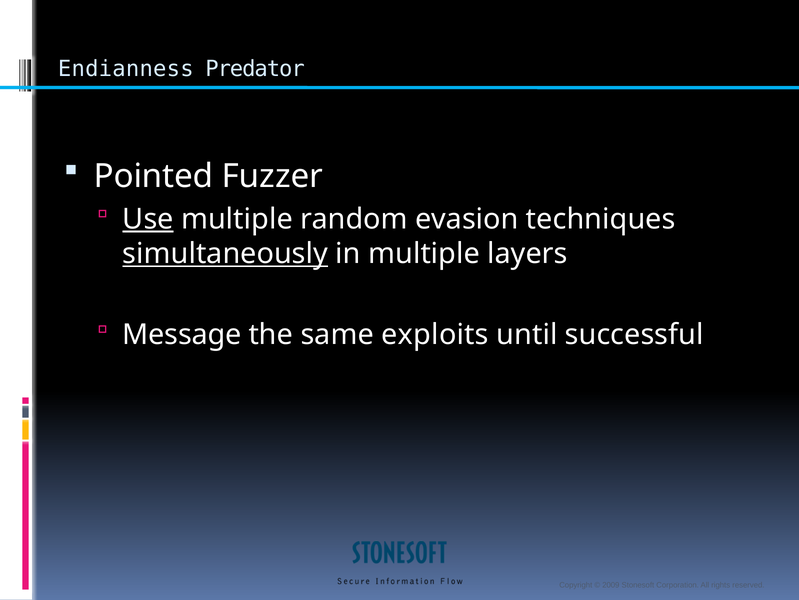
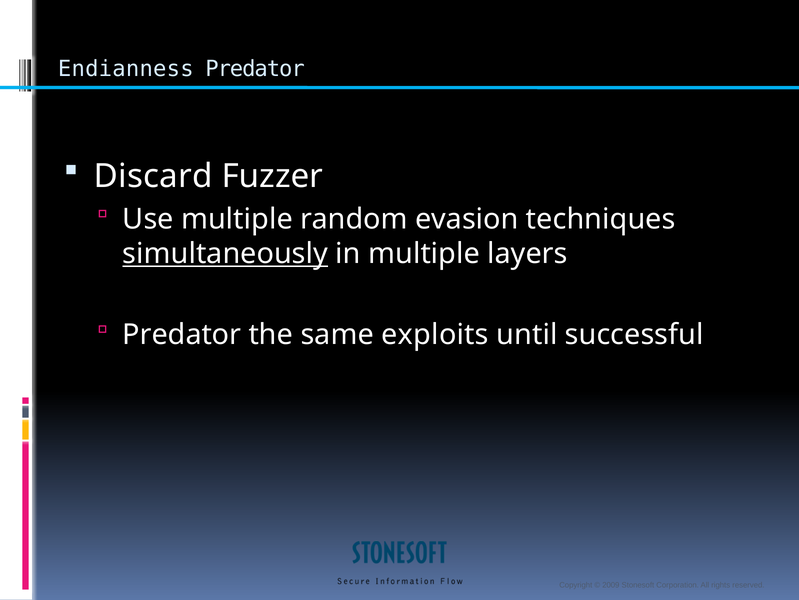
Pointed: Pointed -> Discard
Use underline: present -> none
Message at (182, 334): Message -> Predator
